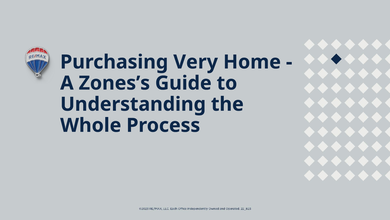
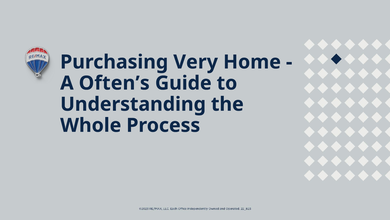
Zones’s: Zones’s -> Often’s
